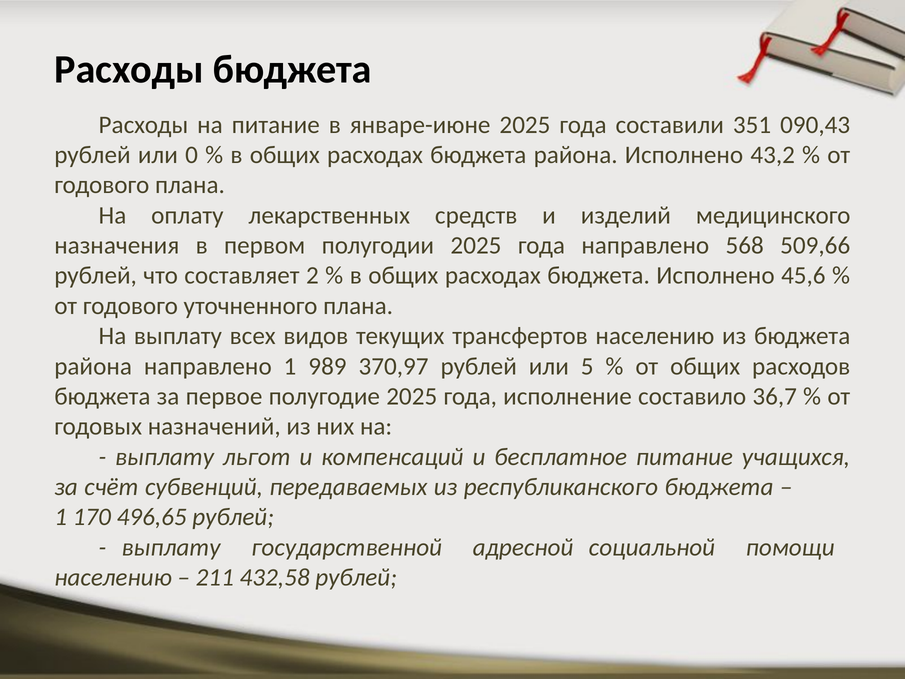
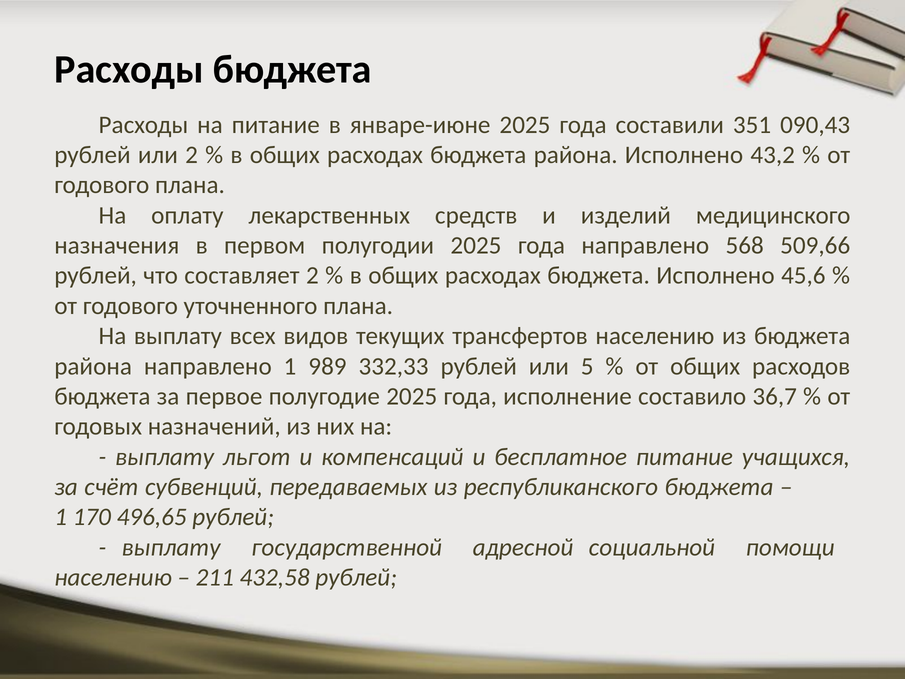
или 0: 0 -> 2
370,97: 370,97 -> 332,33
